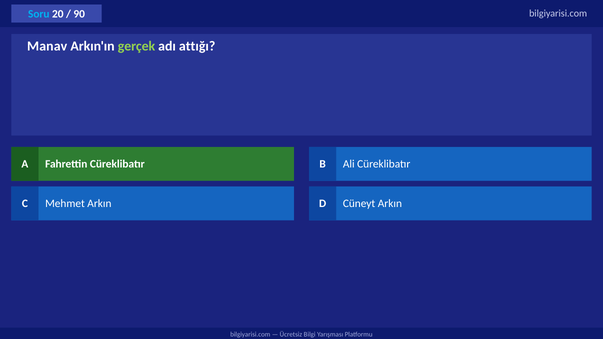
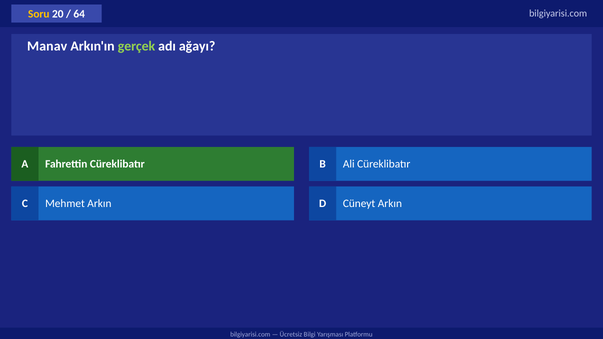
Soru colour: light blue -> yellow
90: 90 -> 64
attığı: attığı -> ağayı
